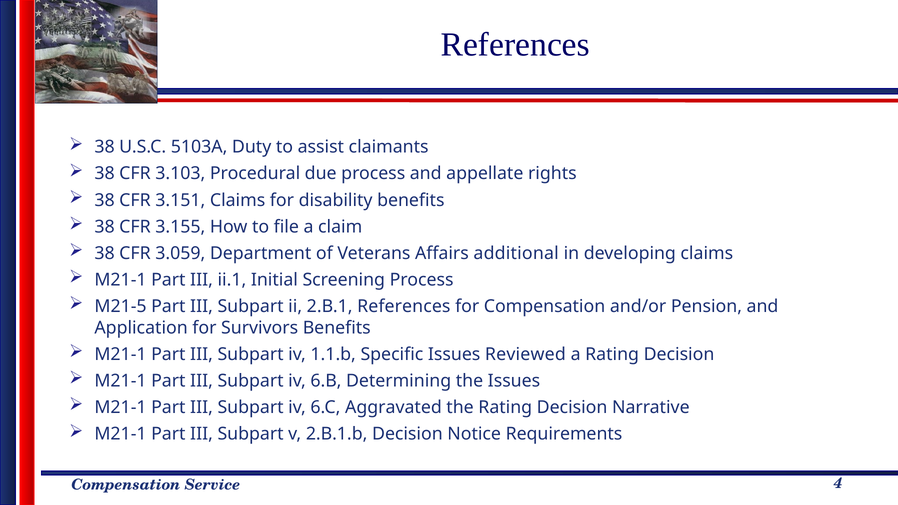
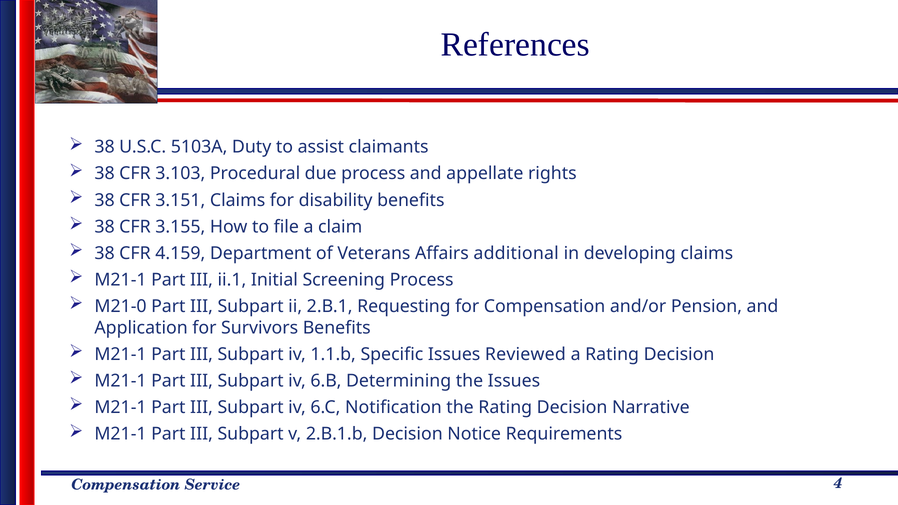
3.059: 3.059 -> 4.159
M21-5: M21-5 -> M21-0
2.B.1 References: References -> Requesting
Aggravated: Aggravated -> Notification
